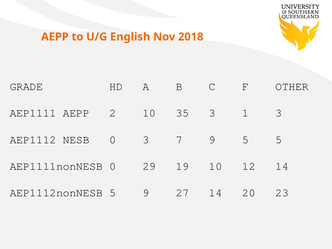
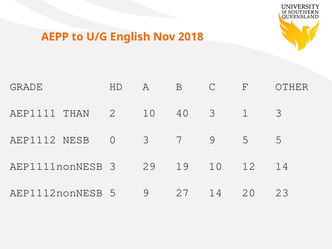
AEP1111 AEPP: AEPP -> THAN
35: 35 -> 40
AEP1111nonNESB 0: 0 -> 3
